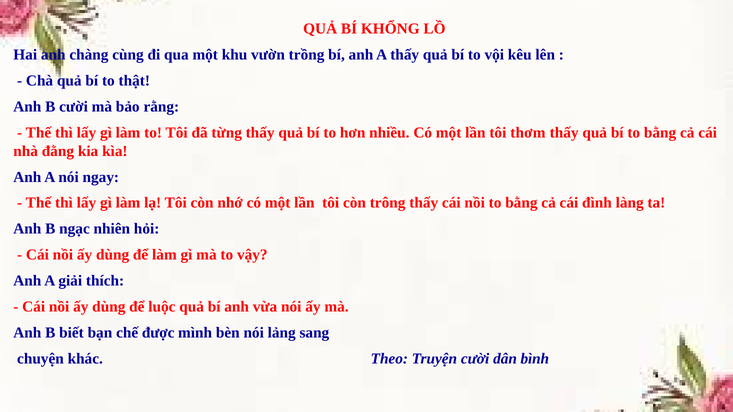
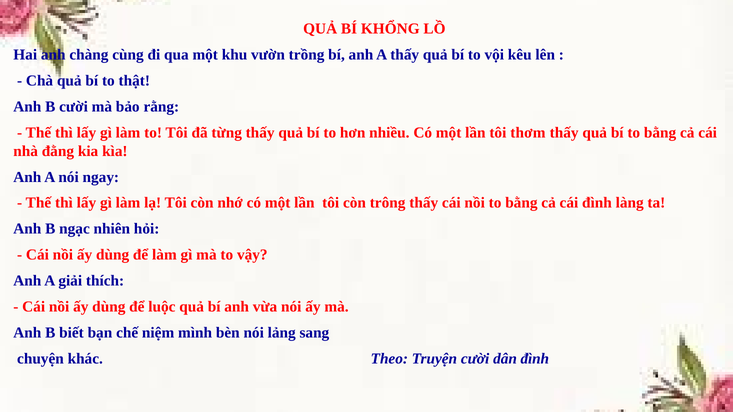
được: được -> niệm
dân bình: bình -> đình
